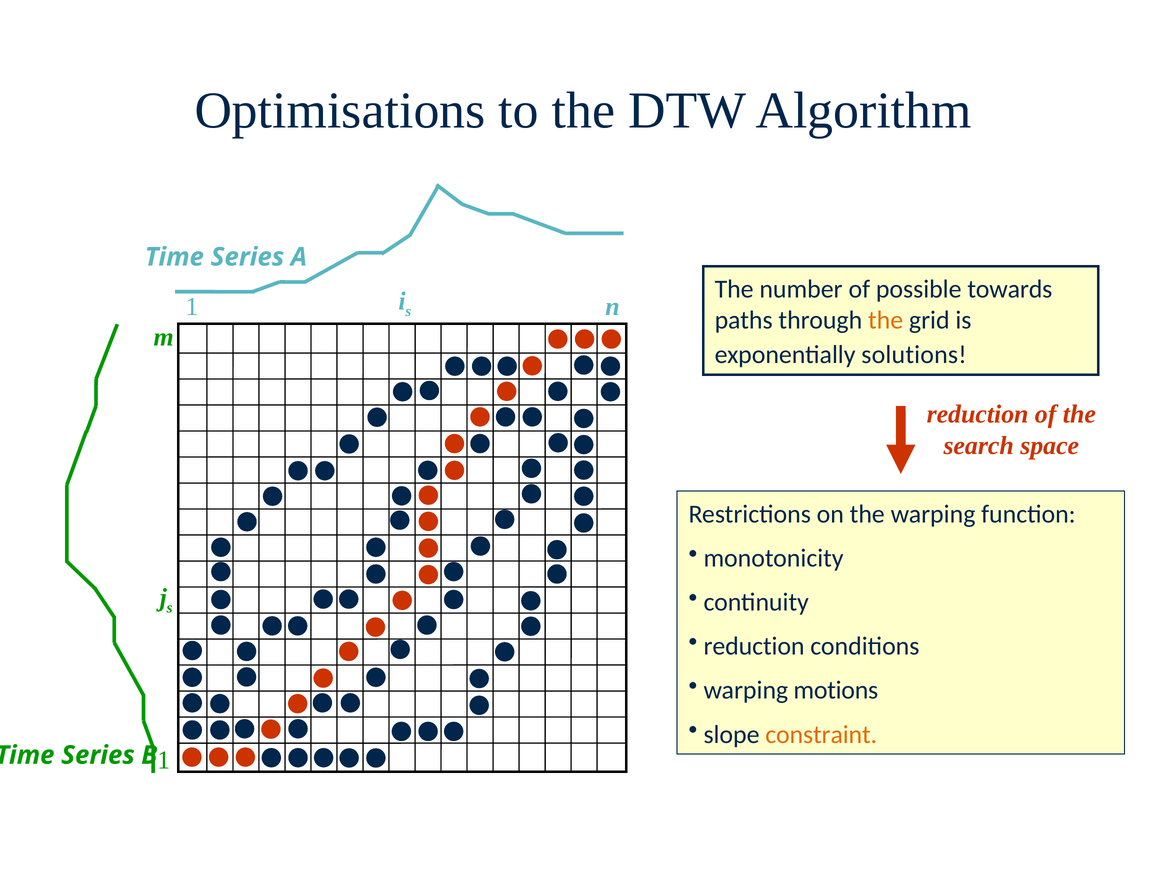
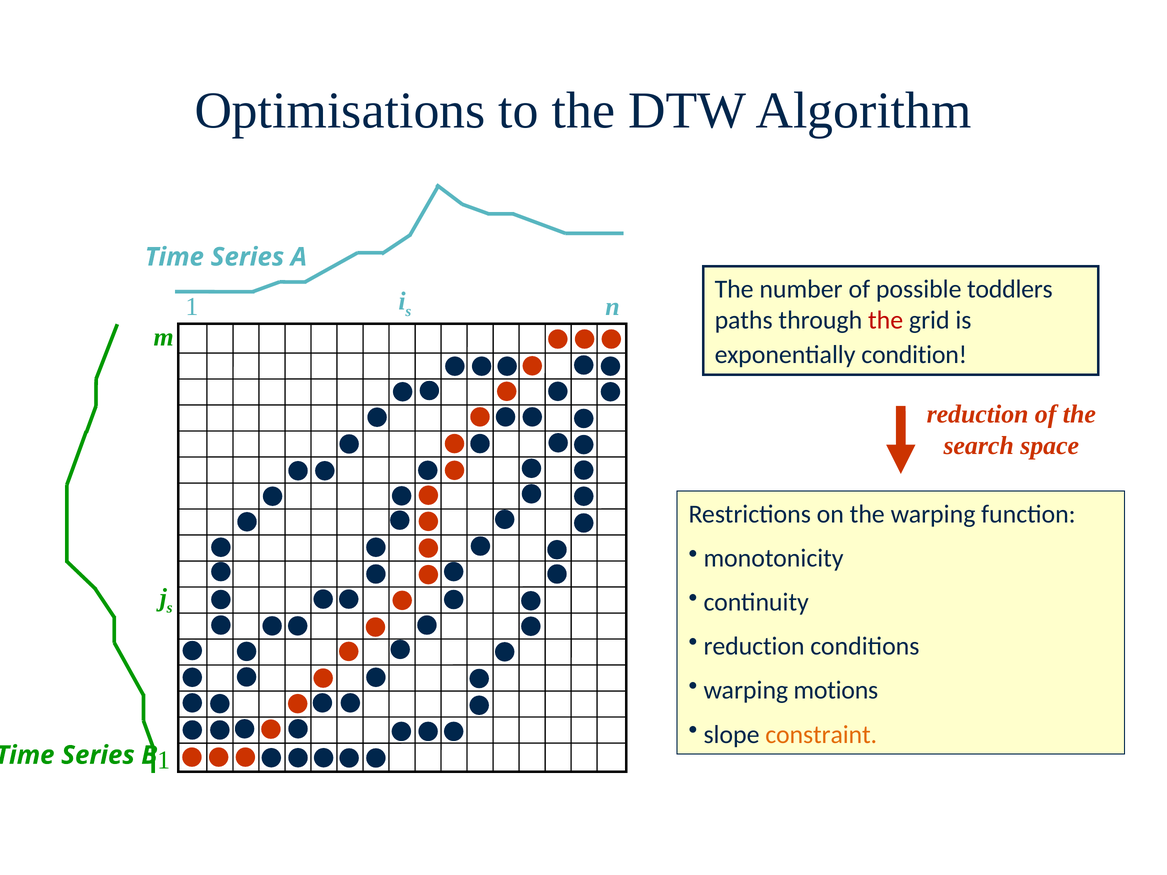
towards: towards -> toddlers
the at (886, 320) colour: orange -> red
solutions: solutions -> condition
